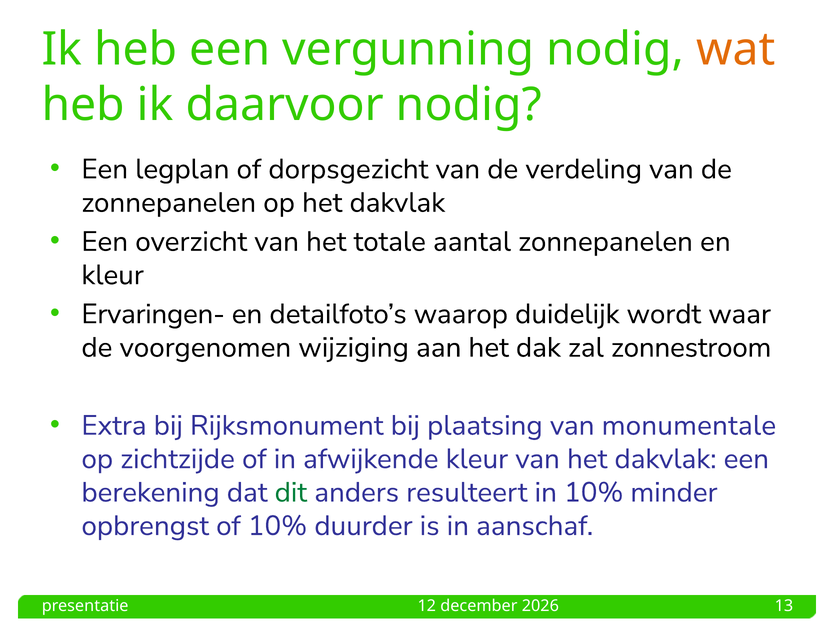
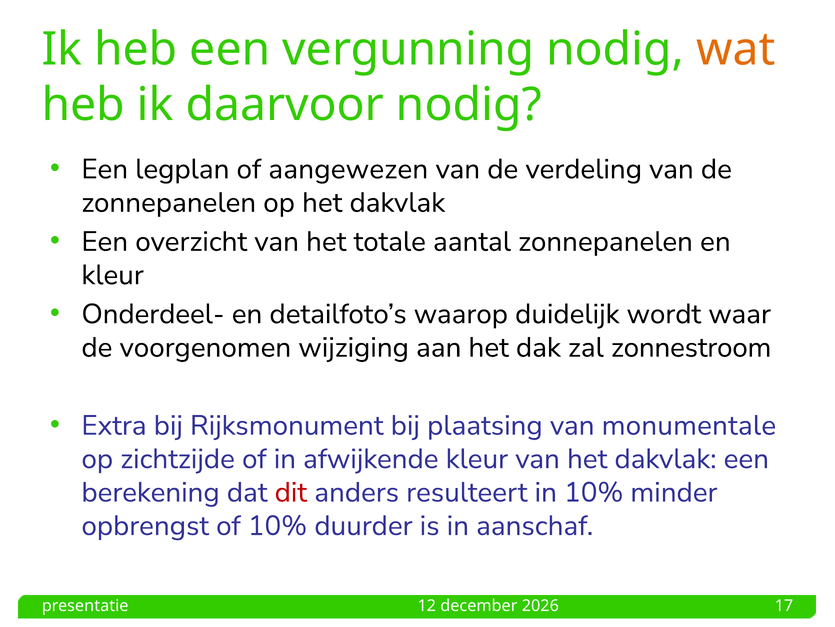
dorpsgezicht: dorpsgezicht -> aangewezen
Ervaringen-: Ervaringen- -> Onderdeel-
dit colour: green -> red
13: 13 -> 17
